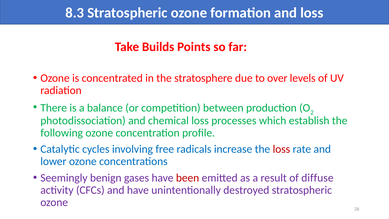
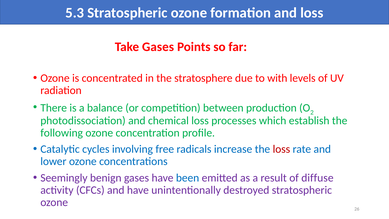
8.3: 8.3 -> 5.3
Take Builds: Builds -> Gases
over: over -> with
been colour: red -> blue
